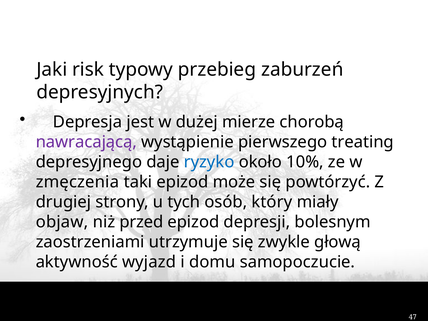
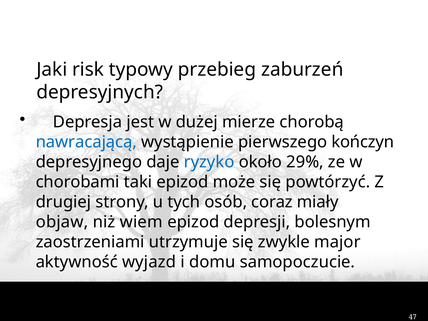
nawracającą colour: purple -> blue
treating: treating -> kończyn
10%: 10% -> 29%
zmęczenia: zmęczenia -> chorobami
który: który -> coraz
przed: przed -> wiem
głową: głową -> major
